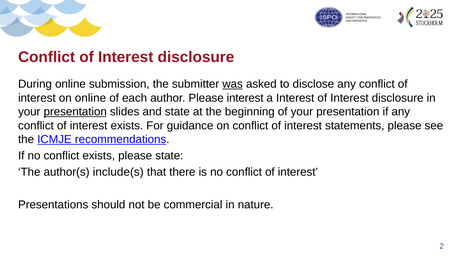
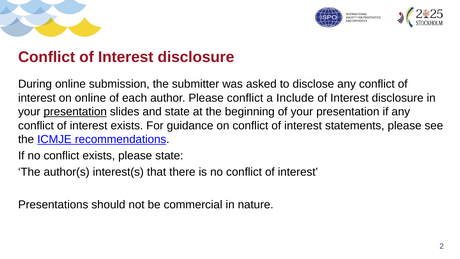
was underline: present -> none
Please interest: interest -> conflict
a Interest: Interest -> Include
include(s: include(s -> interest(s
